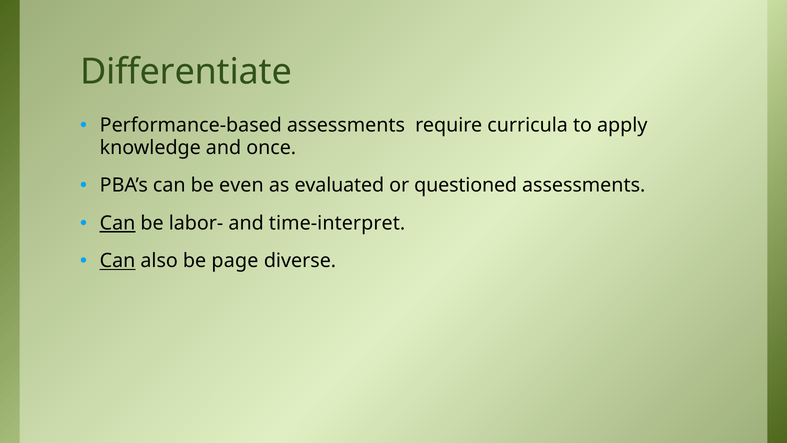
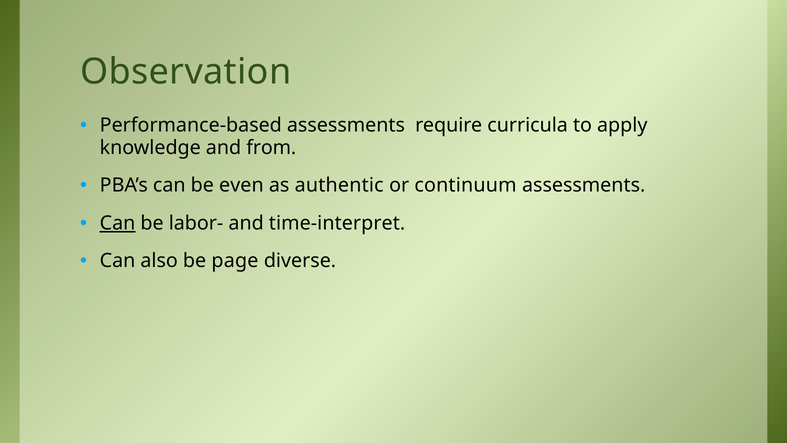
Differentiate: Differentiate -> Observation
once: once -> from
evaluated: evaluated -> authentic
questioned: questioned -> continuum
Can at (118, 261) underline: present -> none
